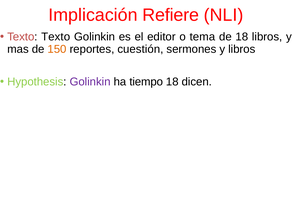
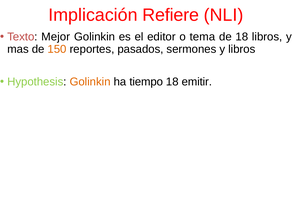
Texto Texto: Texto -> Mejor
cuestión: cuestión -> pasados
Golinkin at (90, 82) colour: purple -> orange
dicen: dicen -> emitir
